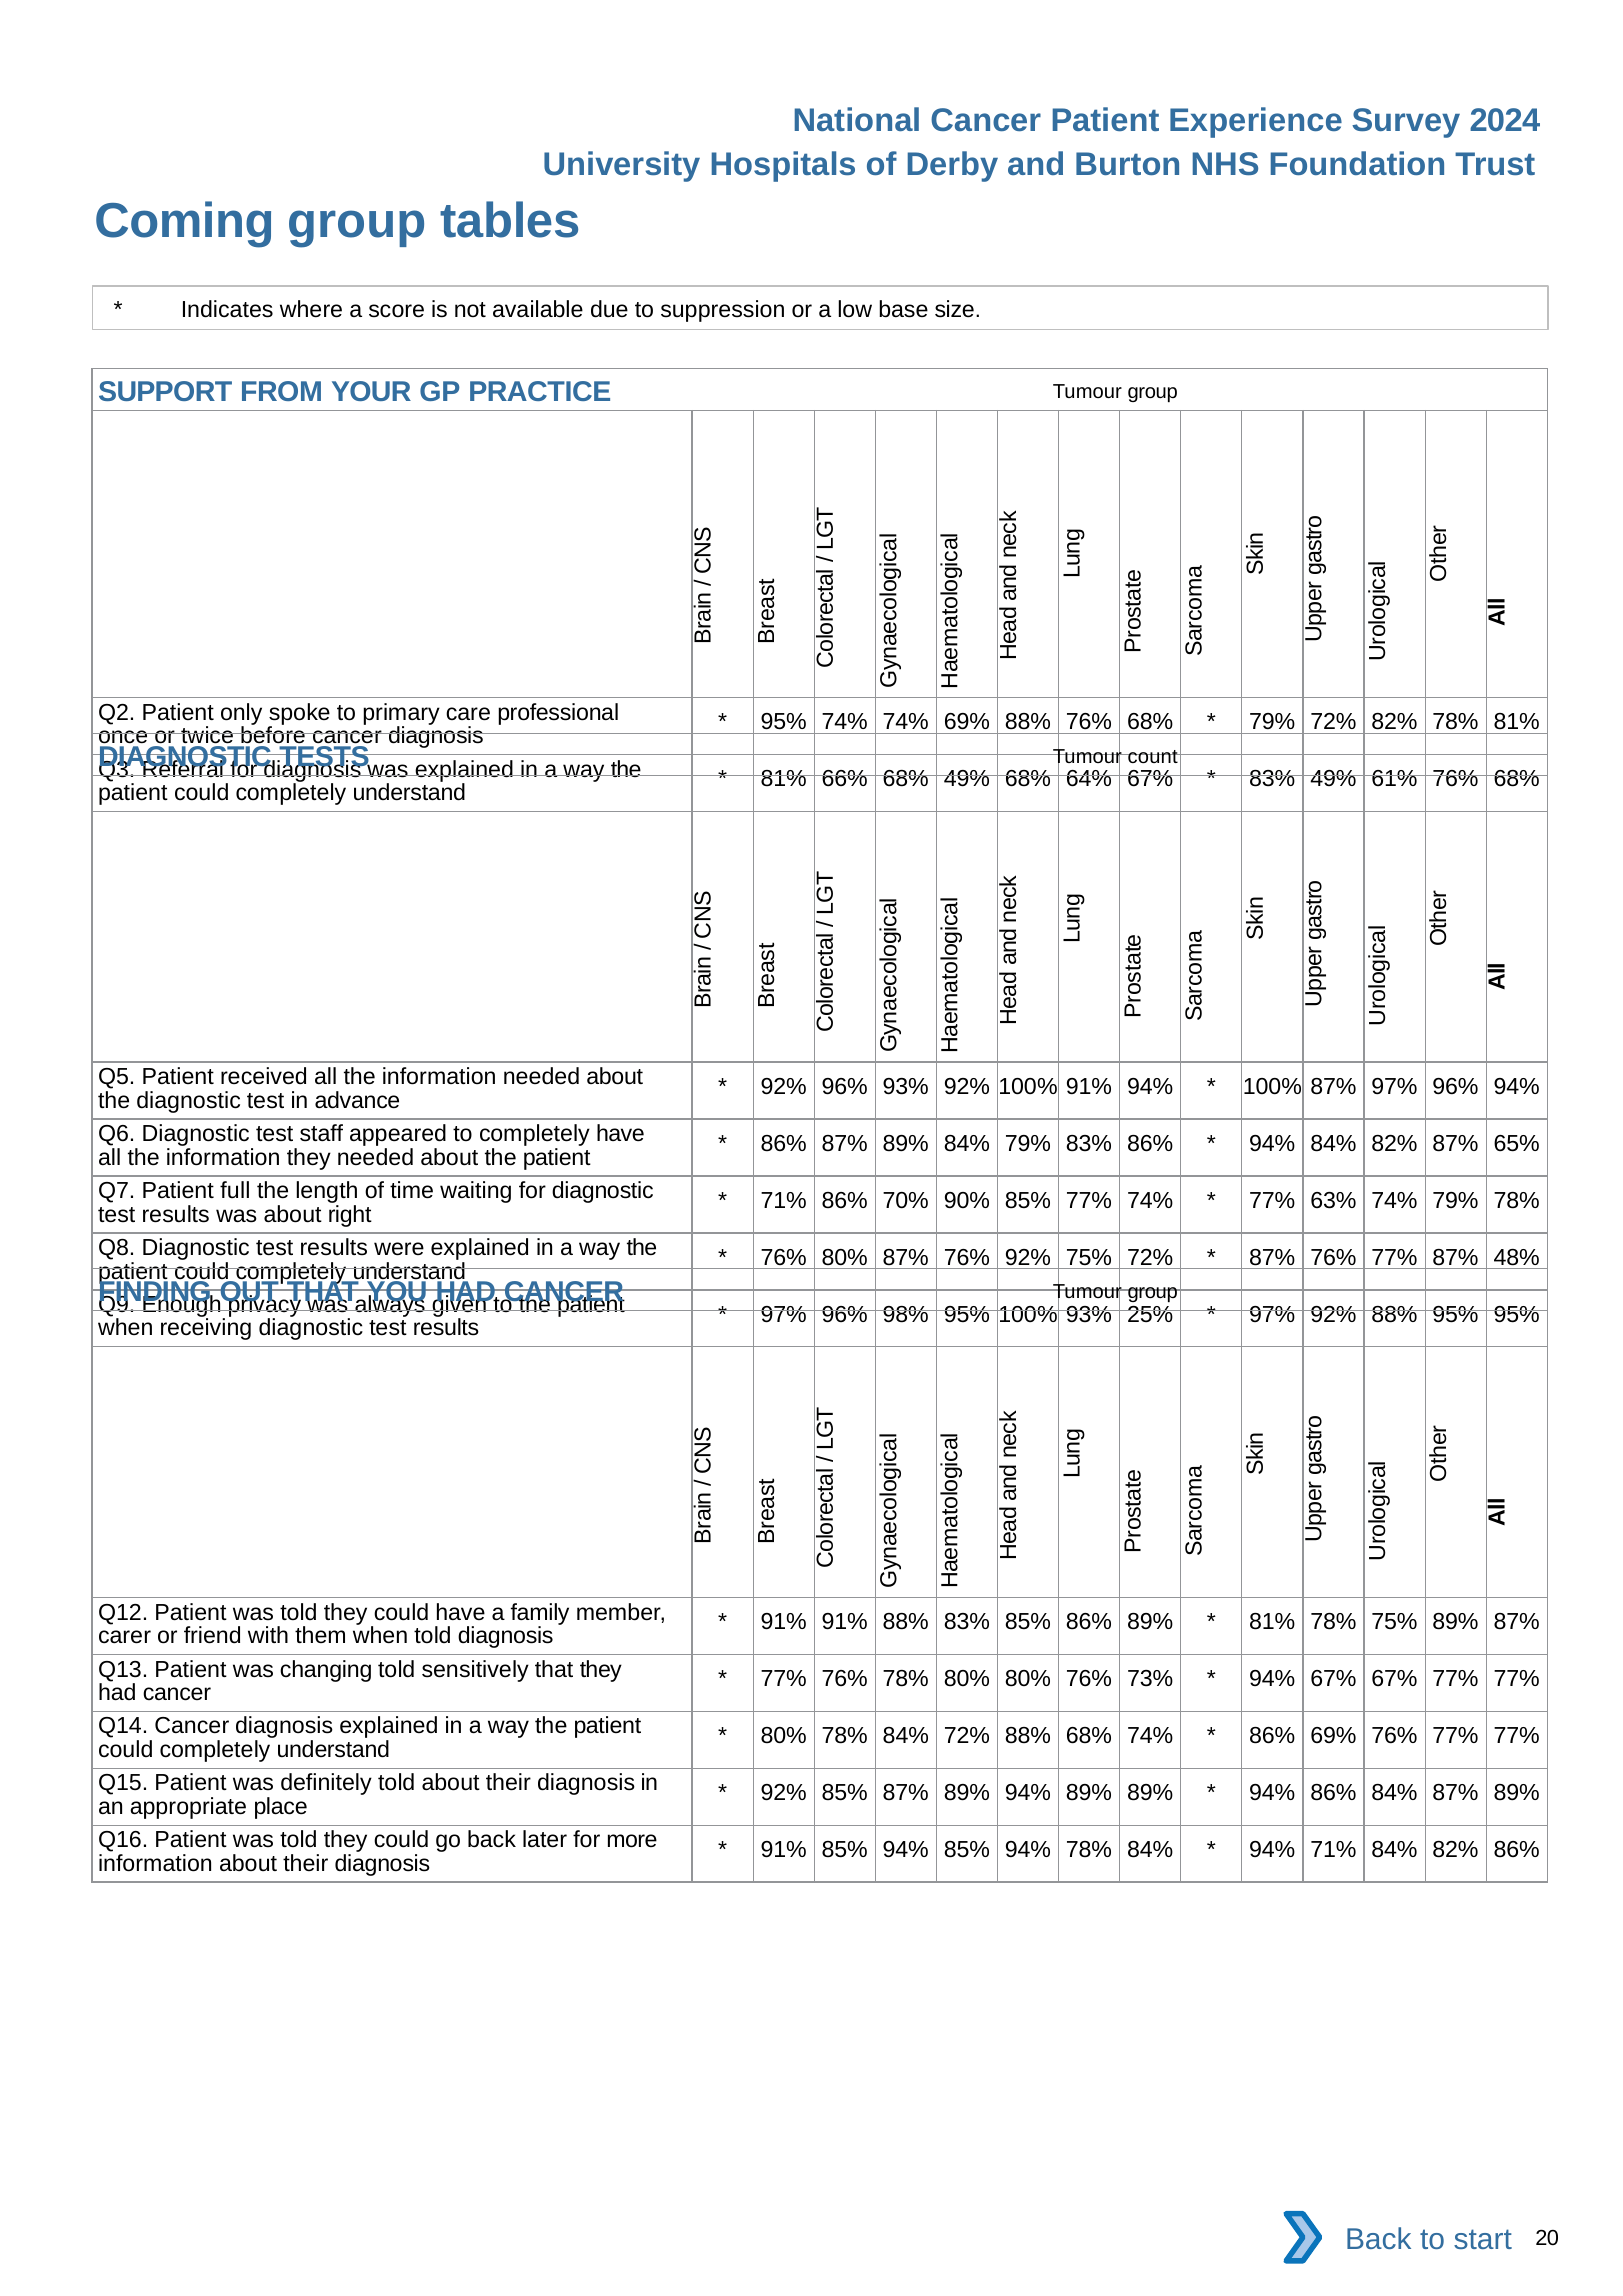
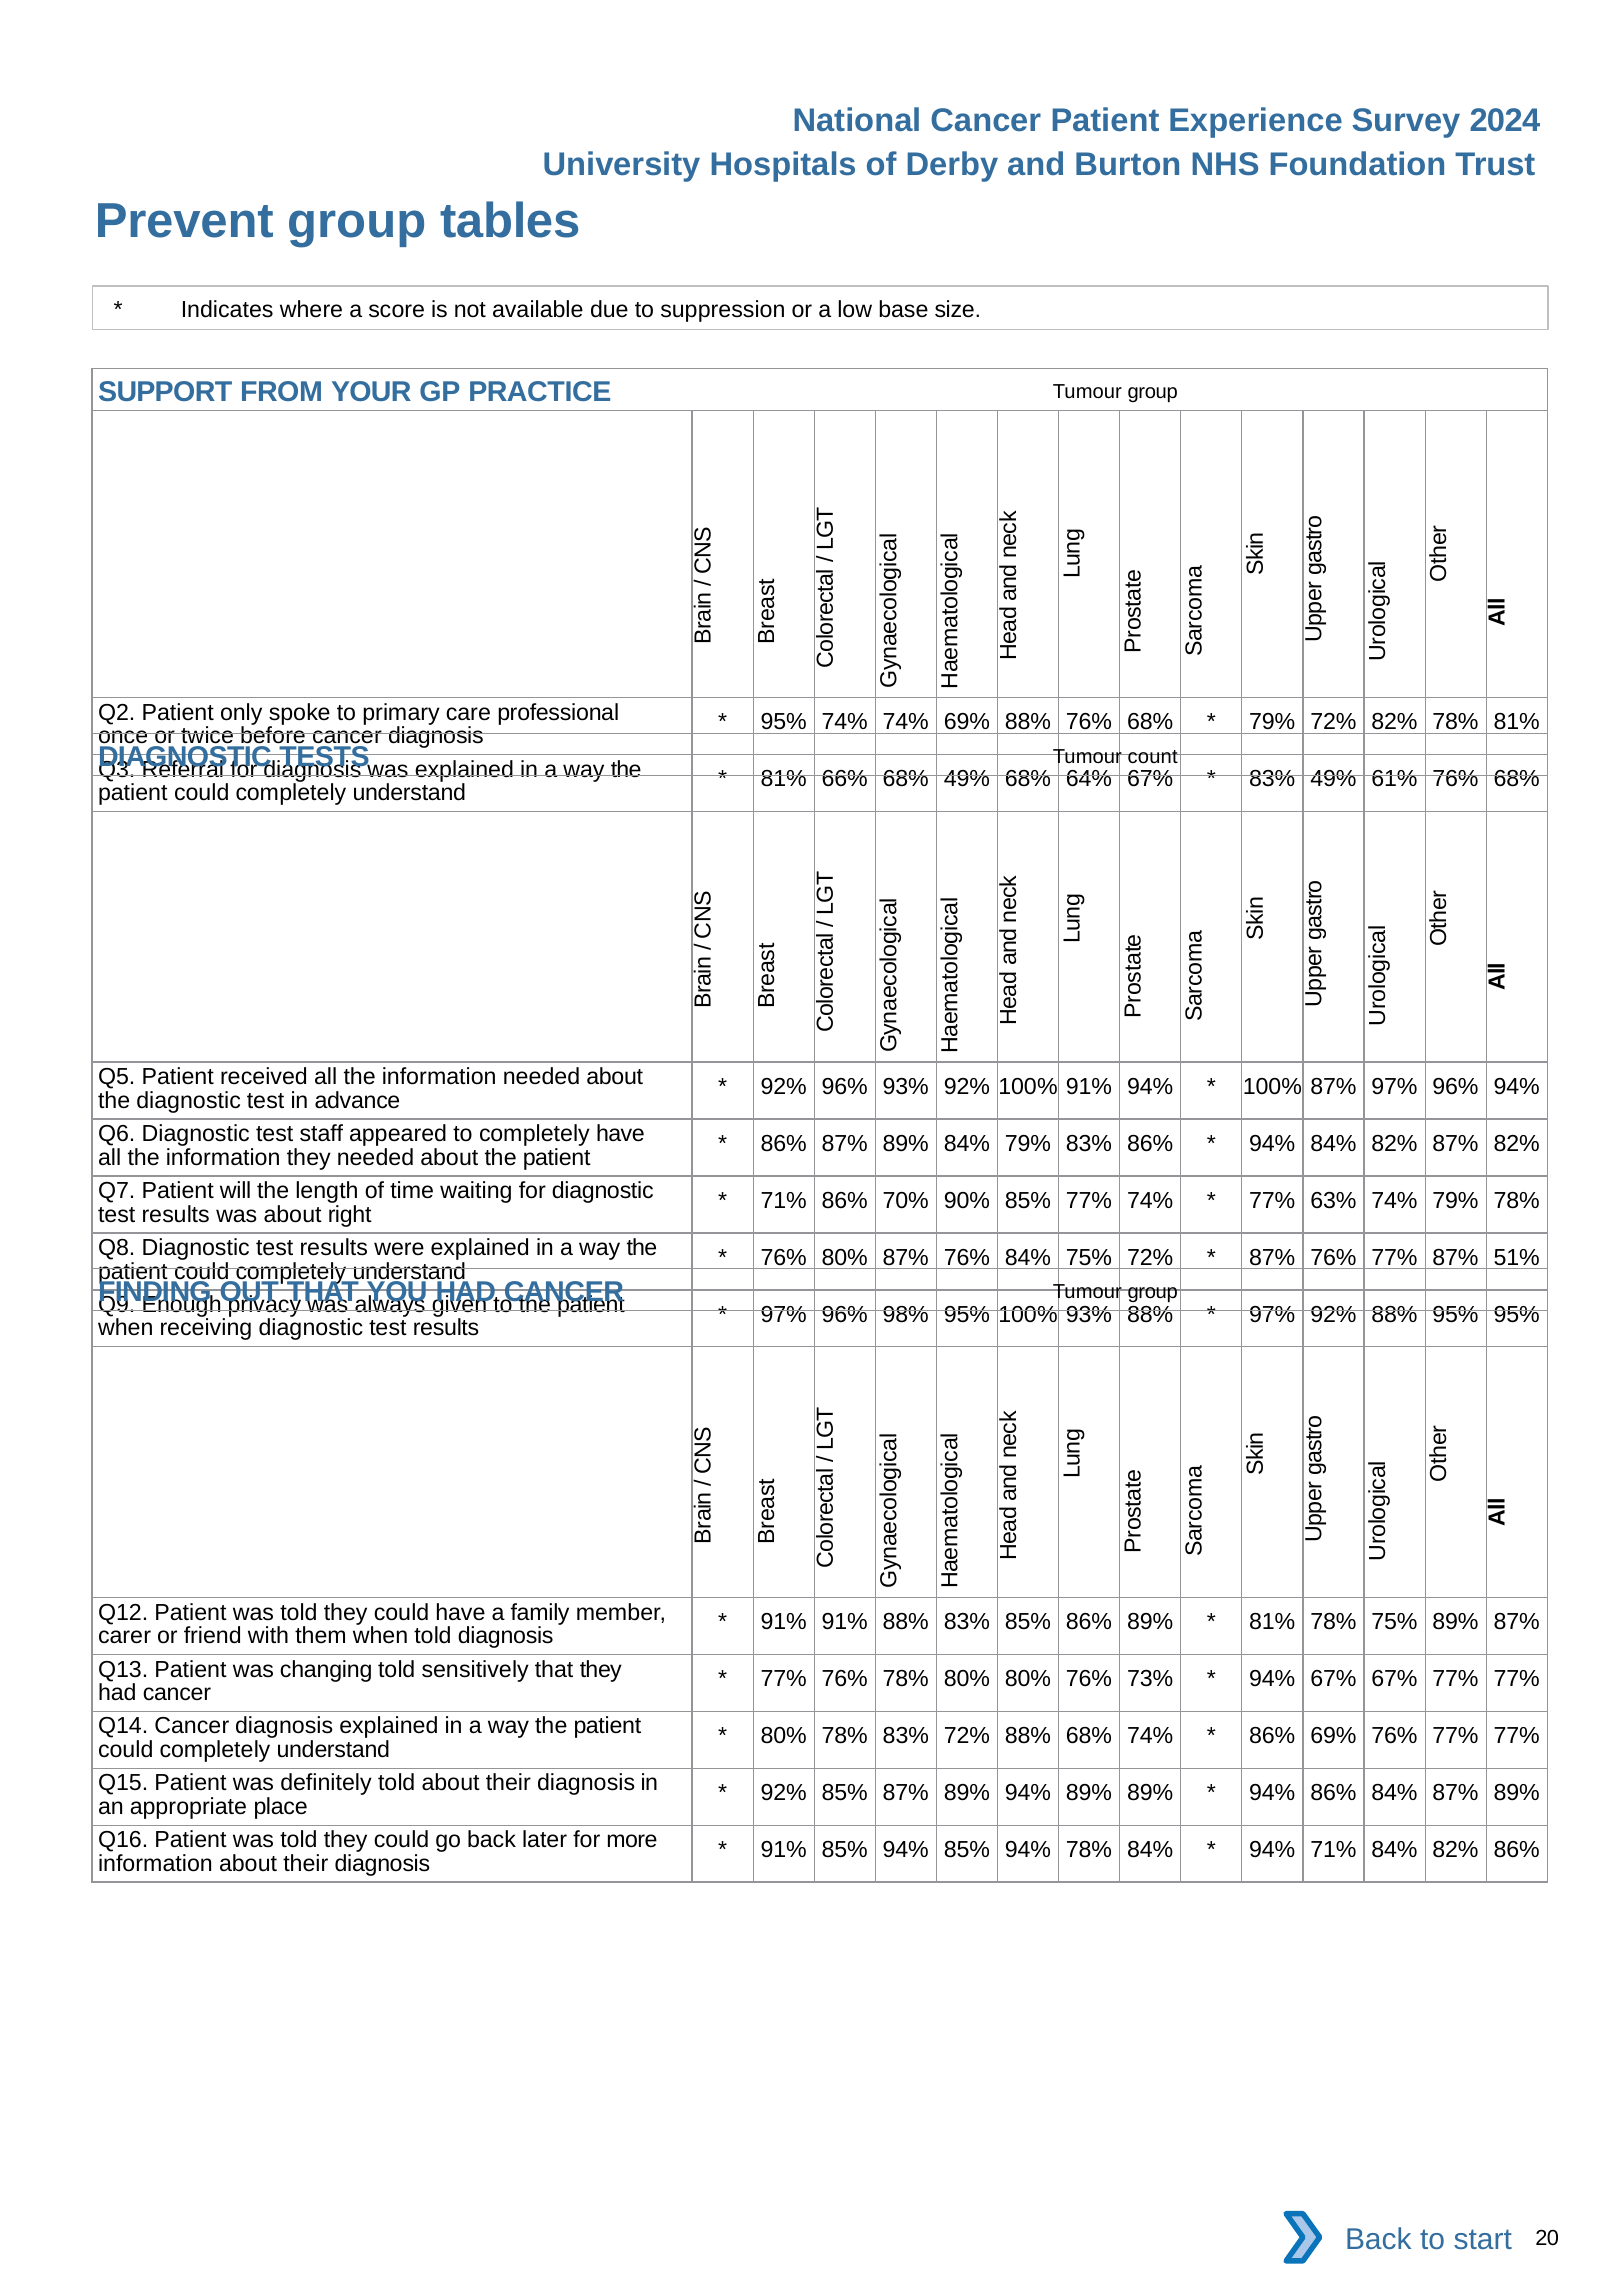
Coming: Coming -> Prevent
87% 65%: 65% -> 82%
full: full -> will
76% 92%: 92% -> 84%
48%: 48% -> 51%
93% 25%: 25% -> 88%
80% 78% 84%: 84% -> 83%
